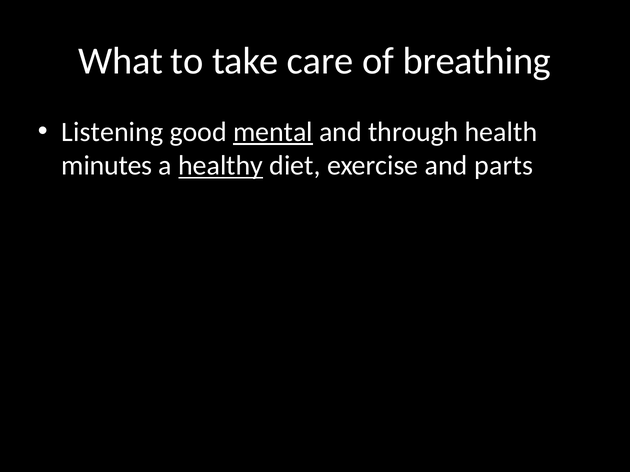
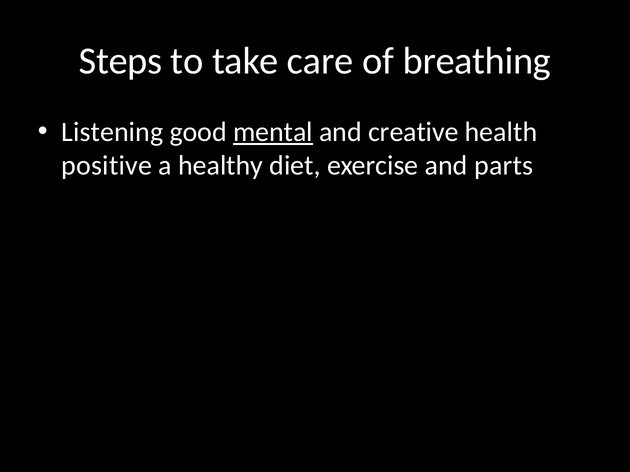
What: What -> Steps
through: through -> creative
minutes: minutes -> positive
healthy underline: present -> none
